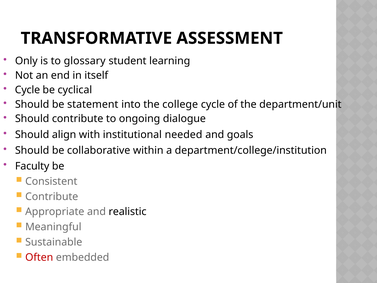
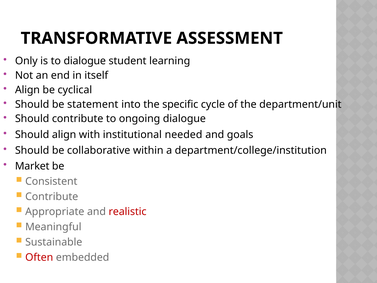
to glossary: glossary -> dialogue
Cycle at (27, 90): Cycle -> Align
college: college -> specific
Faculty: Faculty -> Market
realistic colour: black -> red
